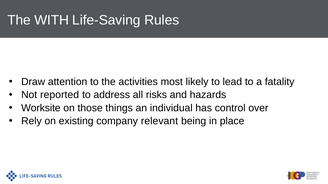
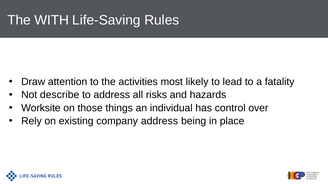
reported: reported -> describe
company relevant: relevant -> address
